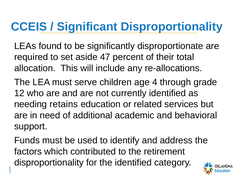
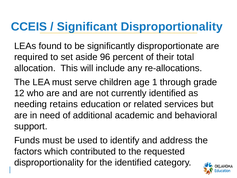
47: 47 -> 96
4: 4 -> 1
retirement: retirement -> requested
